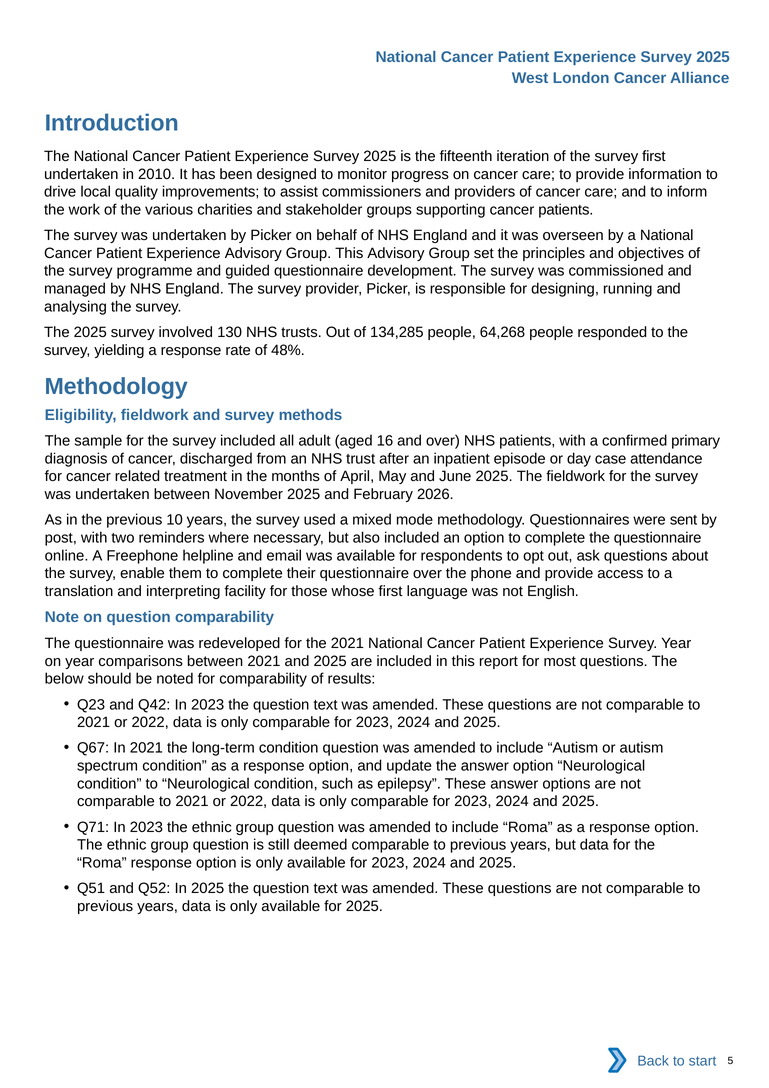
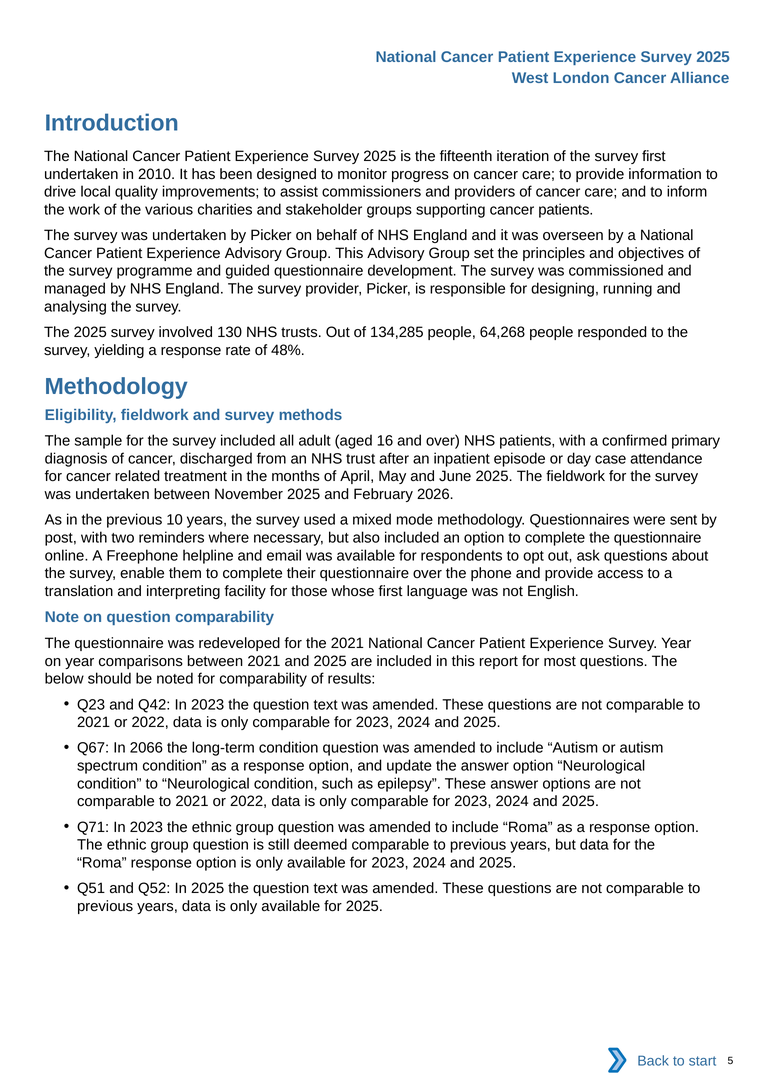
In 2021: 2021 -> 2066
